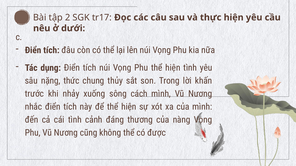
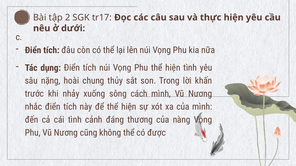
thức: thức -> hoài
